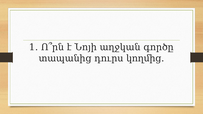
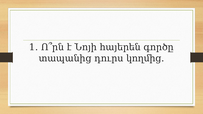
աղջկան: աղջկան -> հայերեն
